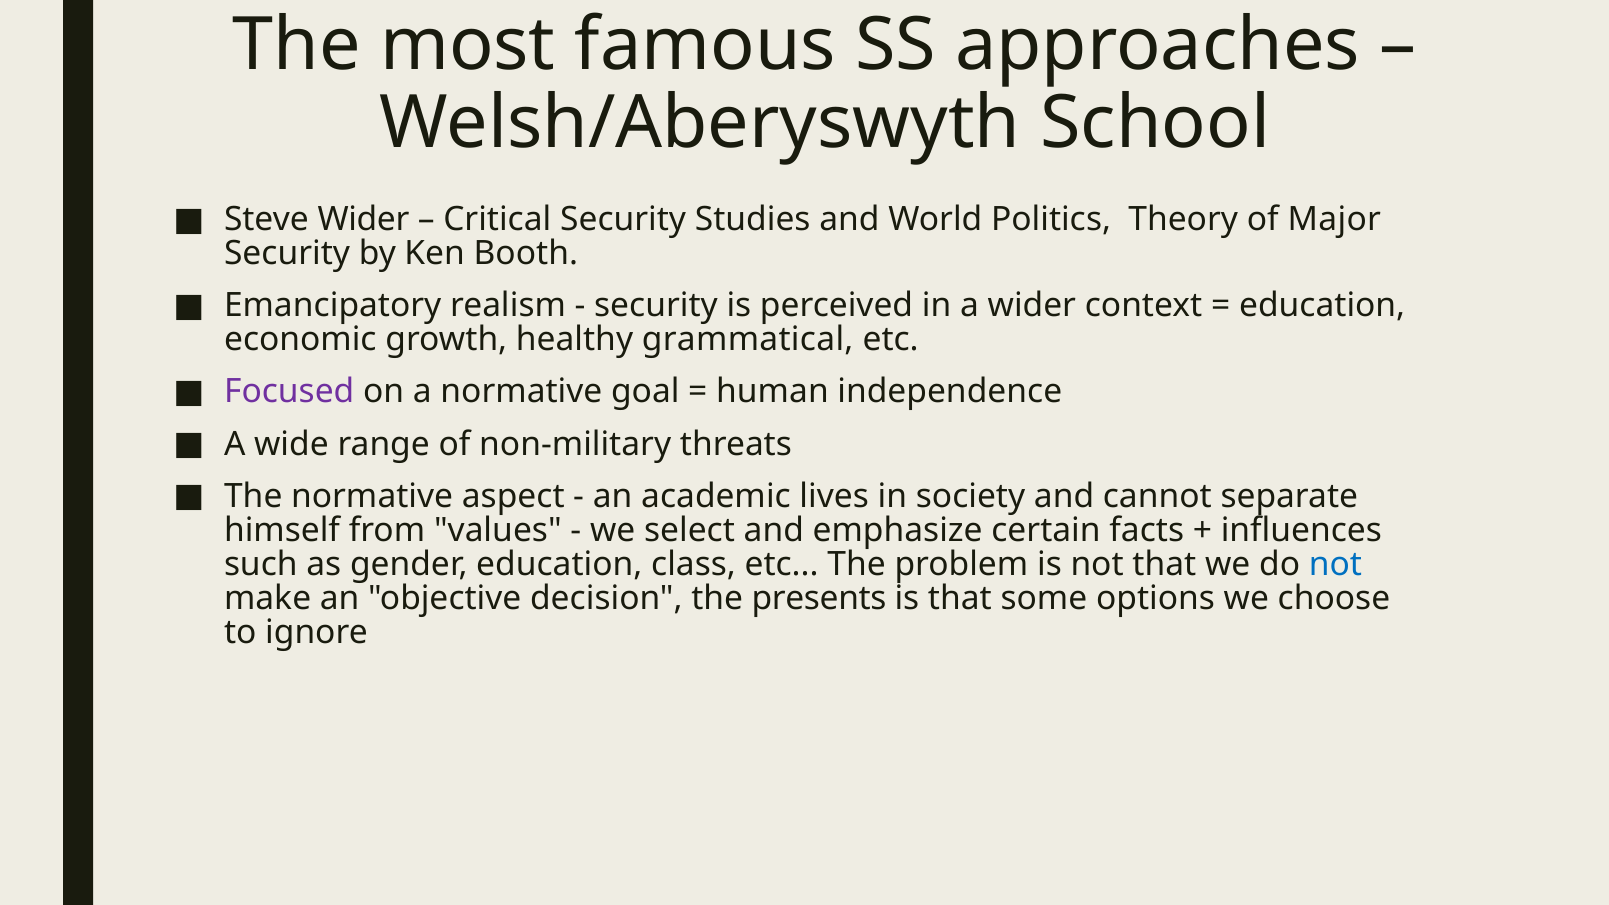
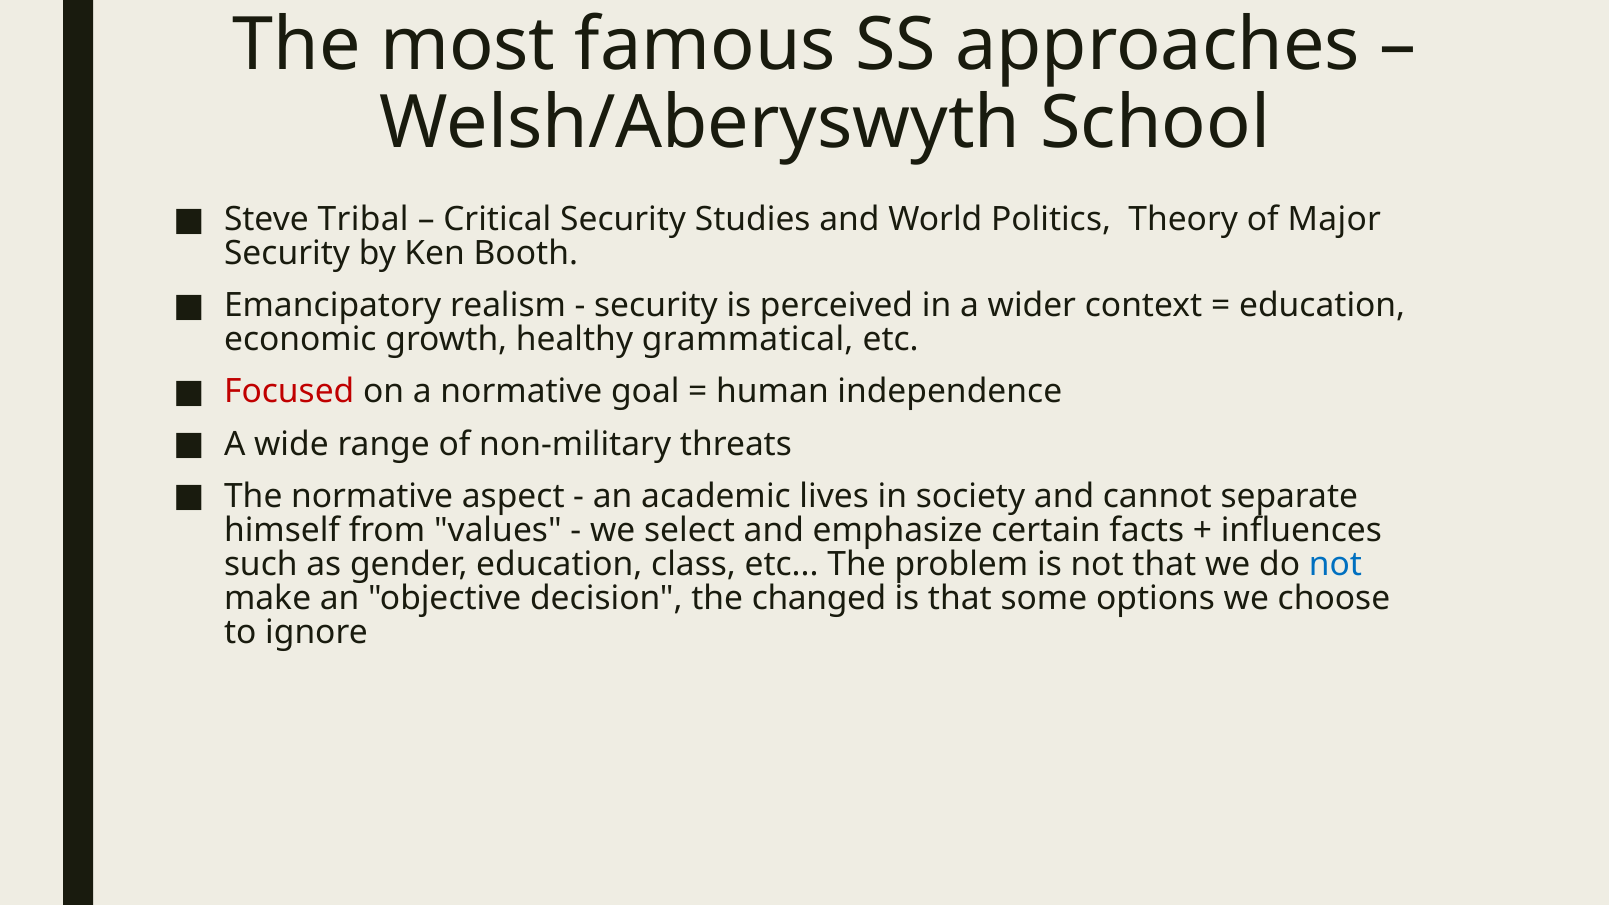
Steve Wider: Wider -> Tribal
Focused colour: purple -> red
presents: presents -> changed
